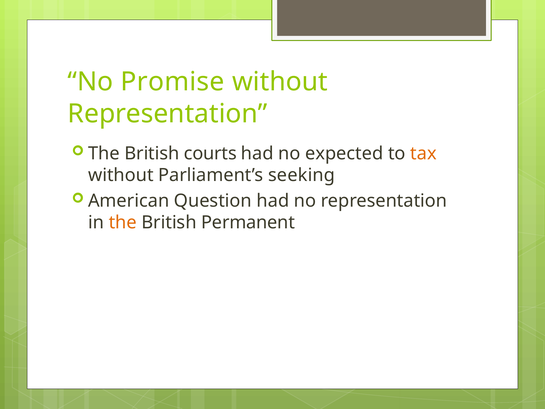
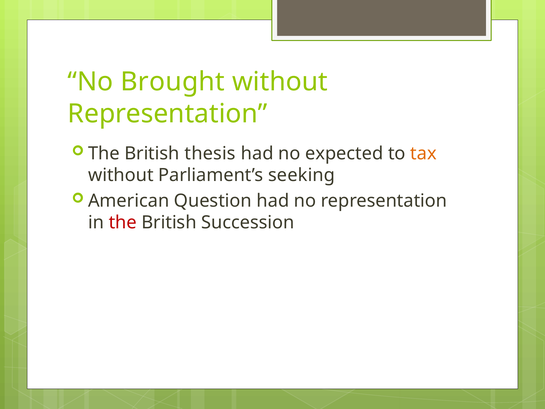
Promise: Promise -> Brought
courts: courts -> thesis
the at (123, 222) colour: orange -> red
Permanent: Permanent -> Succession
